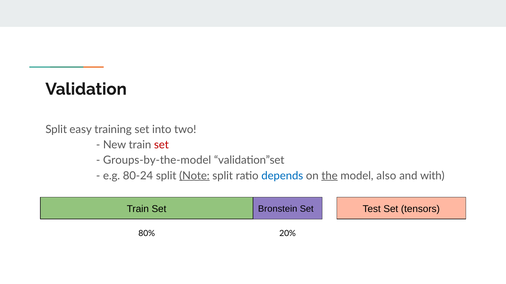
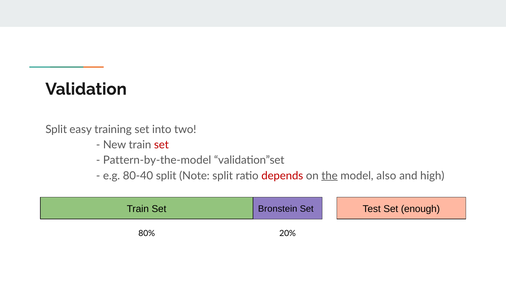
Groups-by-the-model: Groups-by-the-model -> Pattern-by-the-model
80-24: 80-24 -> 80-40
Note underline: present -> none
depends colour: blue -> red
with: with -> high
tensors: tensors -> enough
